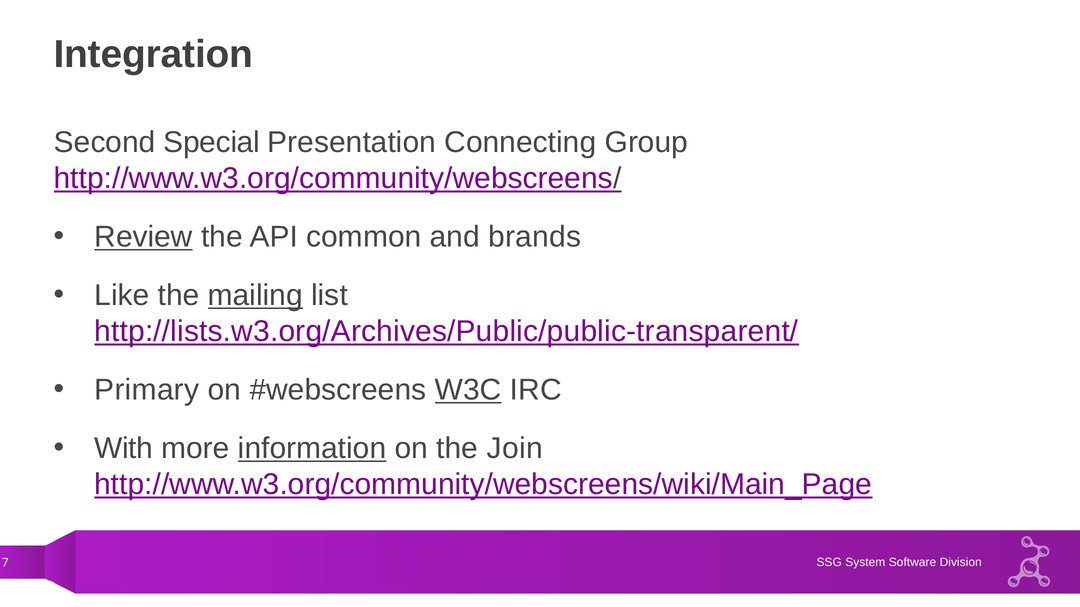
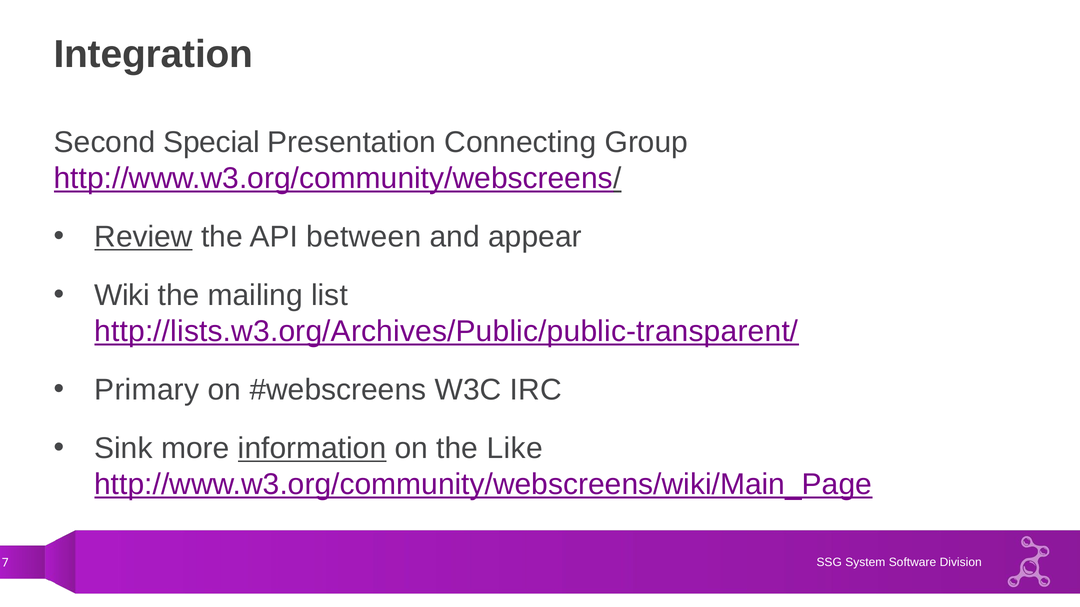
common: common -> between
brands: brands -> appear
Like: Like -> Wiki
mailing underline: present -> none
W3C underline: present -> none
With: With -> Sink
Join: Join -> Like
